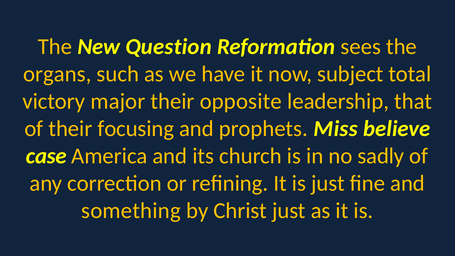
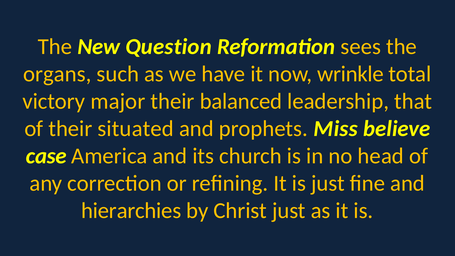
subject: subject -> wrinkle
opposite: opposite -> balanced
focusing: focusing -> situated
sadly: sadly -> head
something: something -> hierarchies
